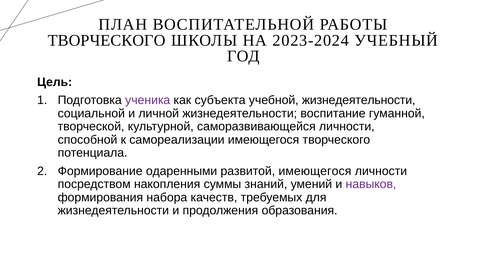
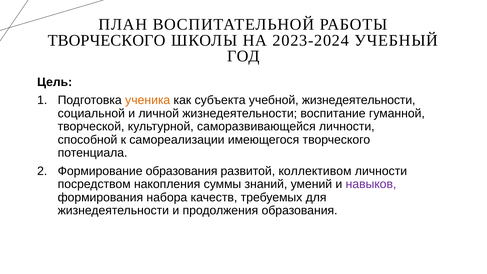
ученика colour: purple -> orange
Формирование одаренными: одаренными -> образования
развитой имеющегося: имеющегося -> коллективом
